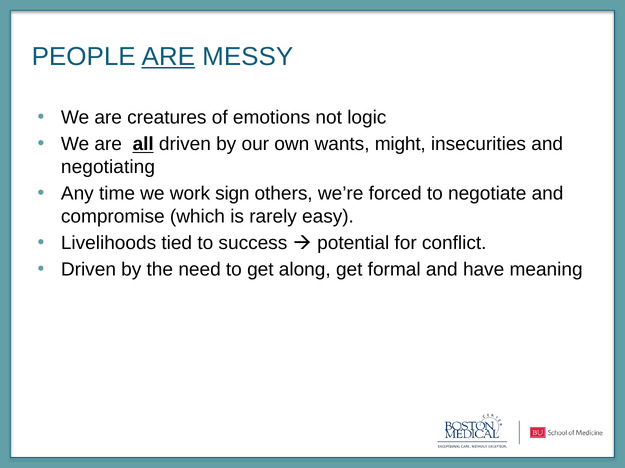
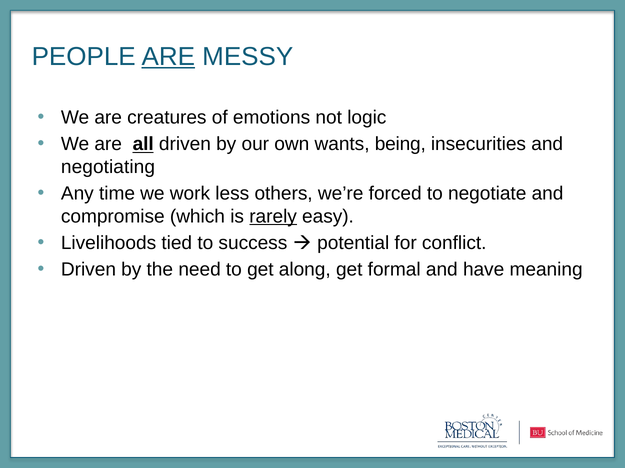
might: might -> being
sign: sign -> less
rarely underline: none -> present
